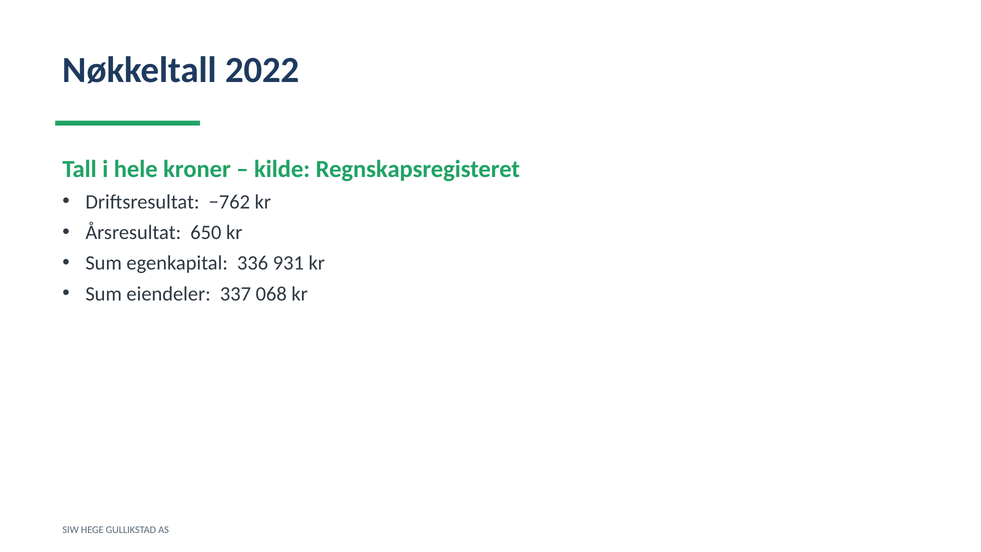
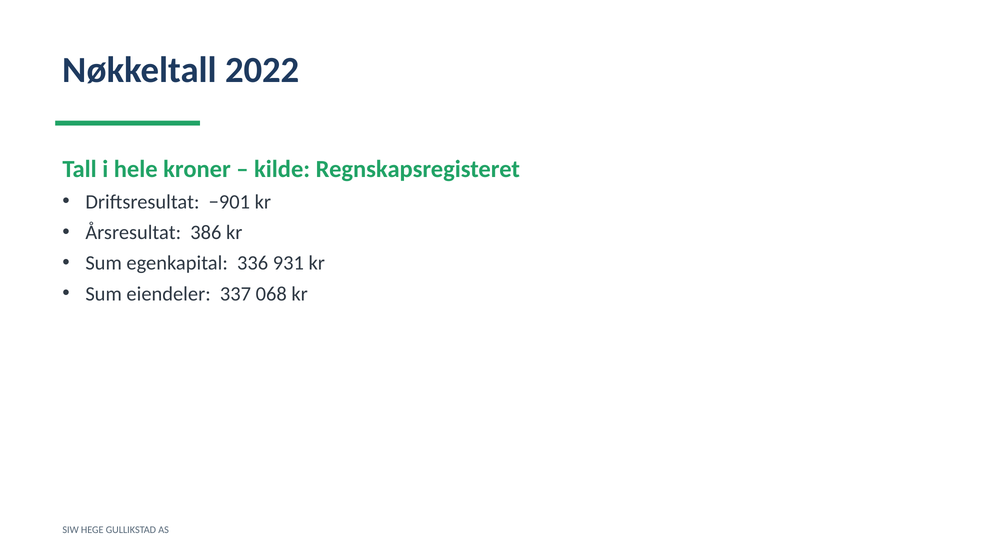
−762: −762 -> −901
650: 650 -> 386
